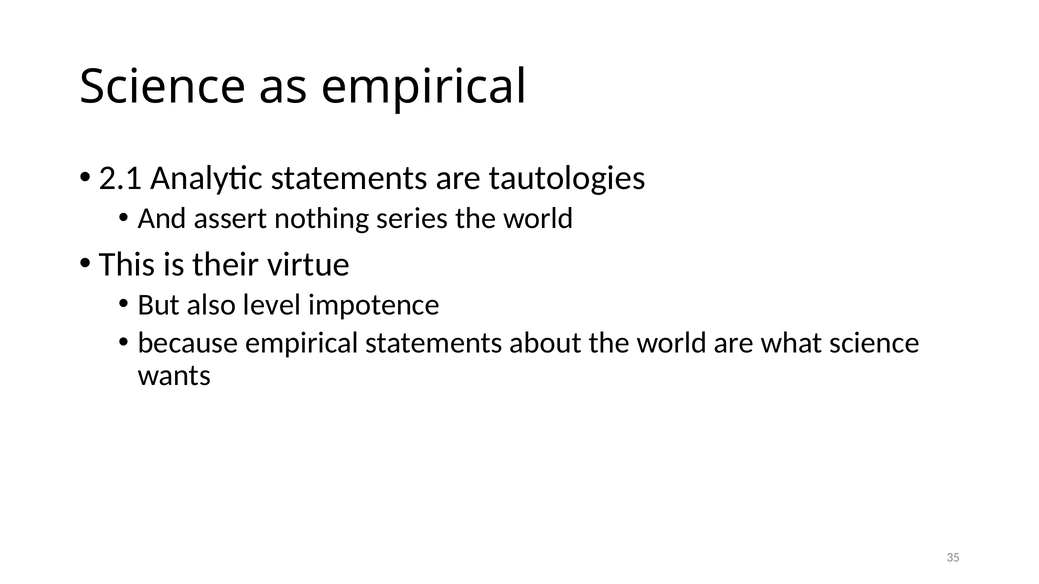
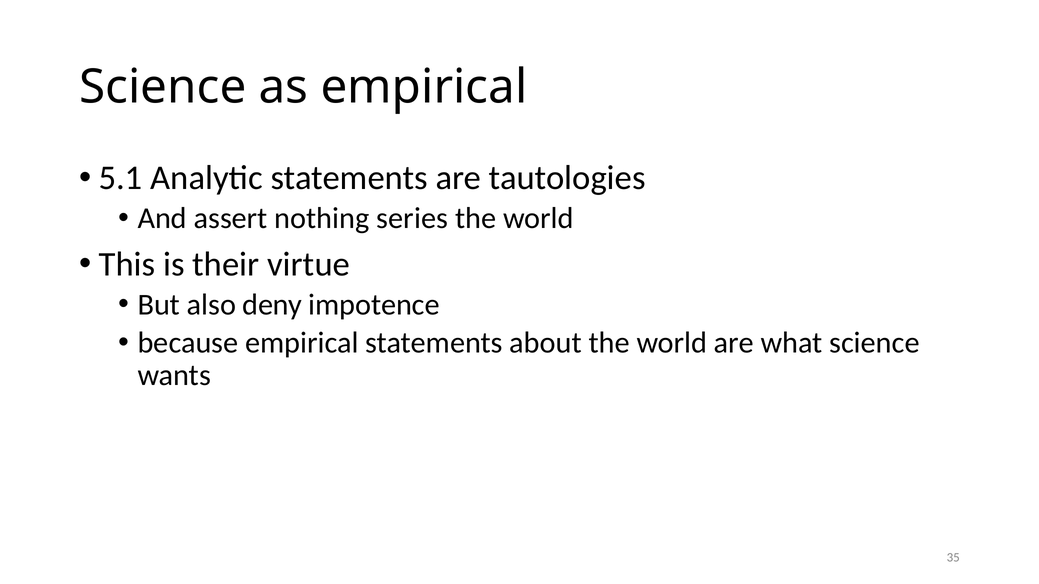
2.1: 2.1 -> 5.1
level: level -> deny
